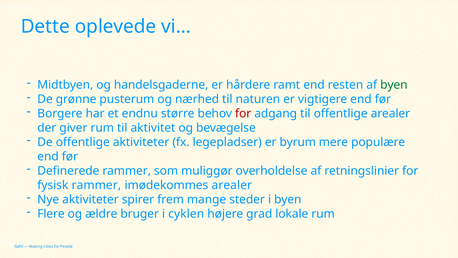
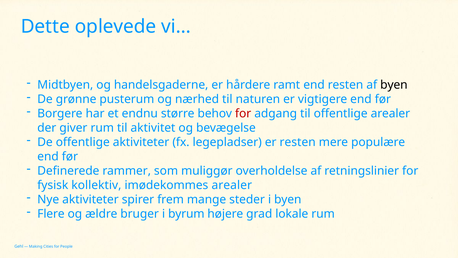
byen at (394, 85) colour: green -> black
er byrum: byrum -> resten
fysisk rammer: rammer -> kollektiv
cyklen: cyklen -> byrum
